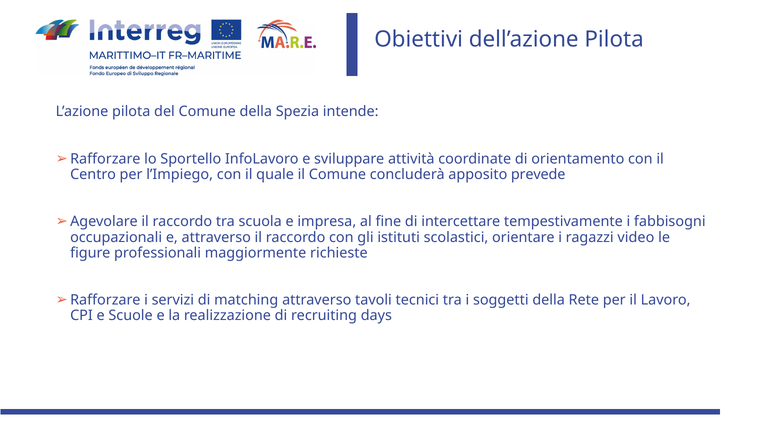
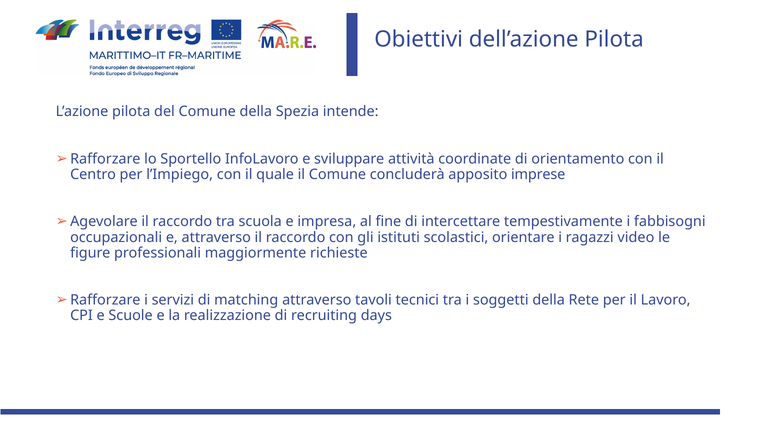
prevede: prevede -> imprese
